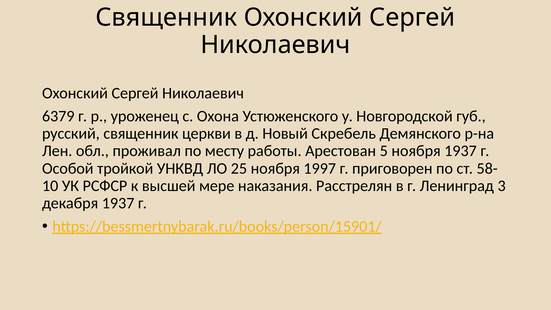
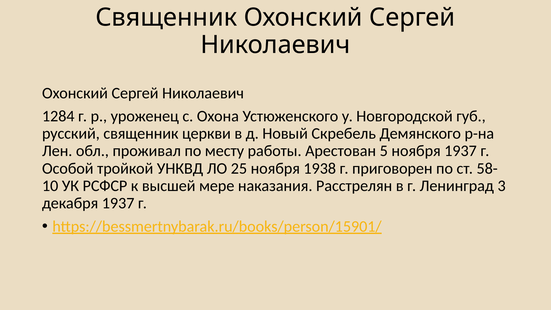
6379: 6379 -> 1284
1997: 1997 -> 1938
